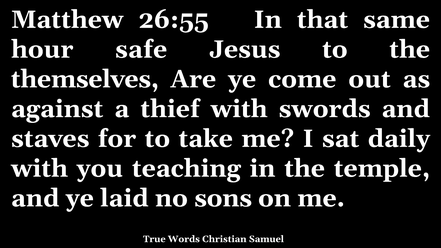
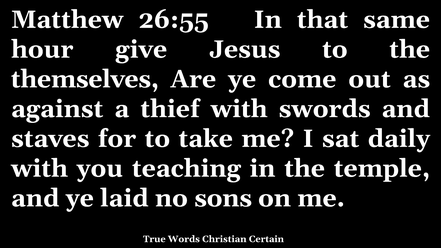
safe: safe -> give
Samuel: Samuel -> Certain
